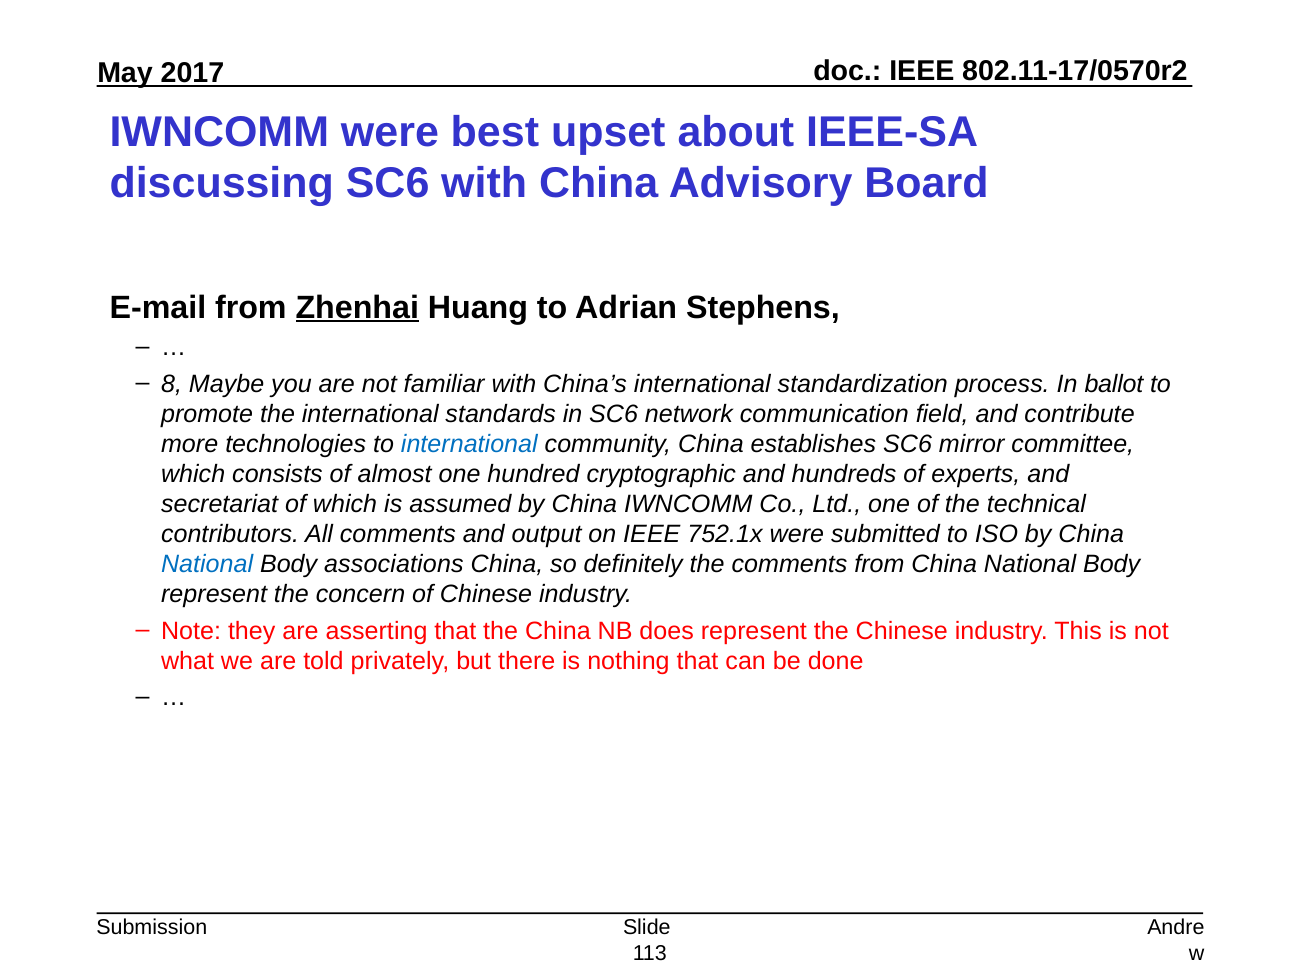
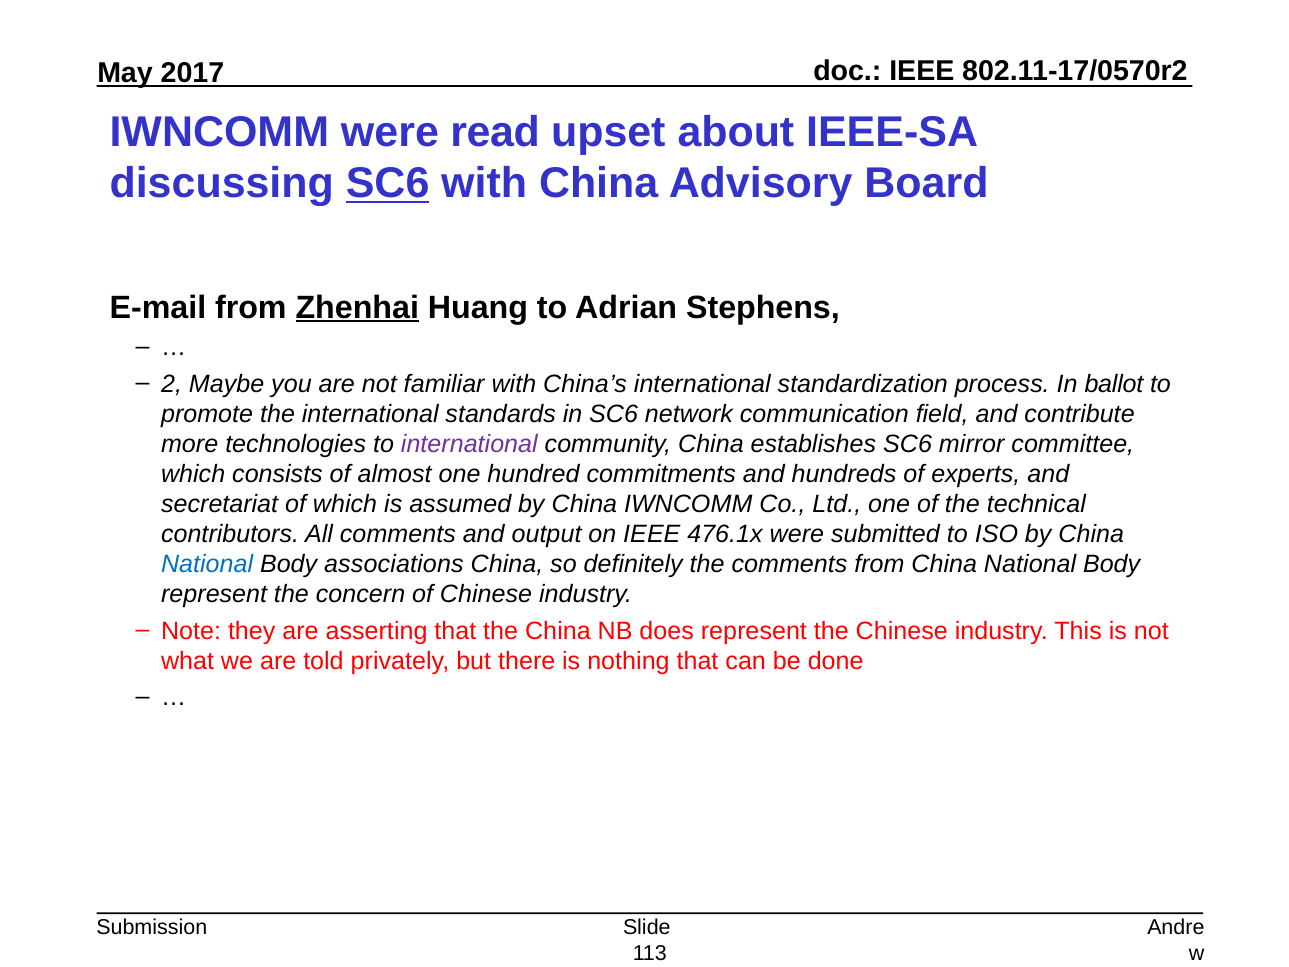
best: best -> read
SC6 at (388, 184) underline: none -> present
8: 8 -> 2
international at (469, 444) colour: blue -> purple
cryptographic: cryptographic -> commitments
752.1x: 752.1x -> 476.1x
